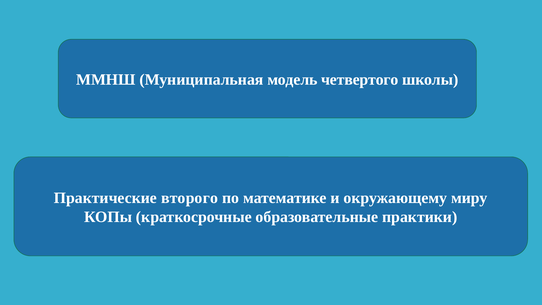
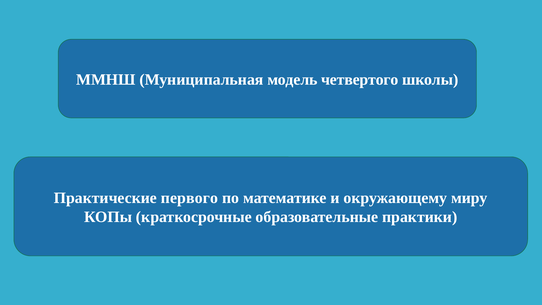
второго: второго -> первого
